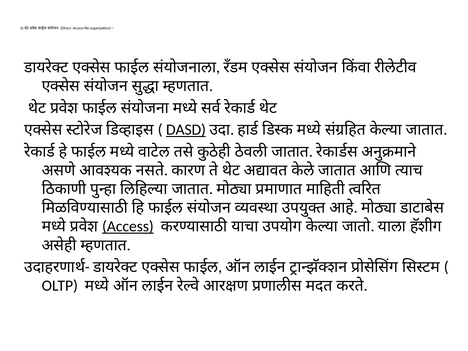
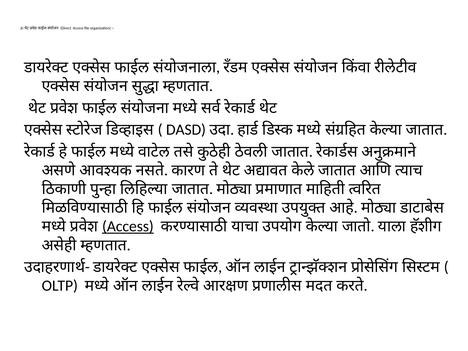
DASD underline: present -> none
